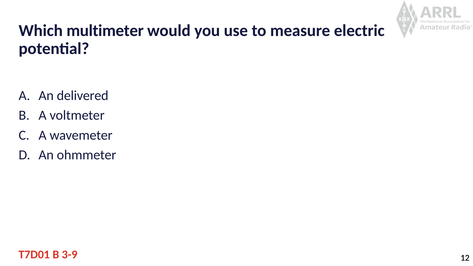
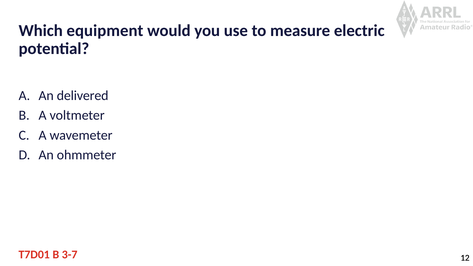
multimeter: multimeter -> equipment
3-9: 3-9 -> 3-7
